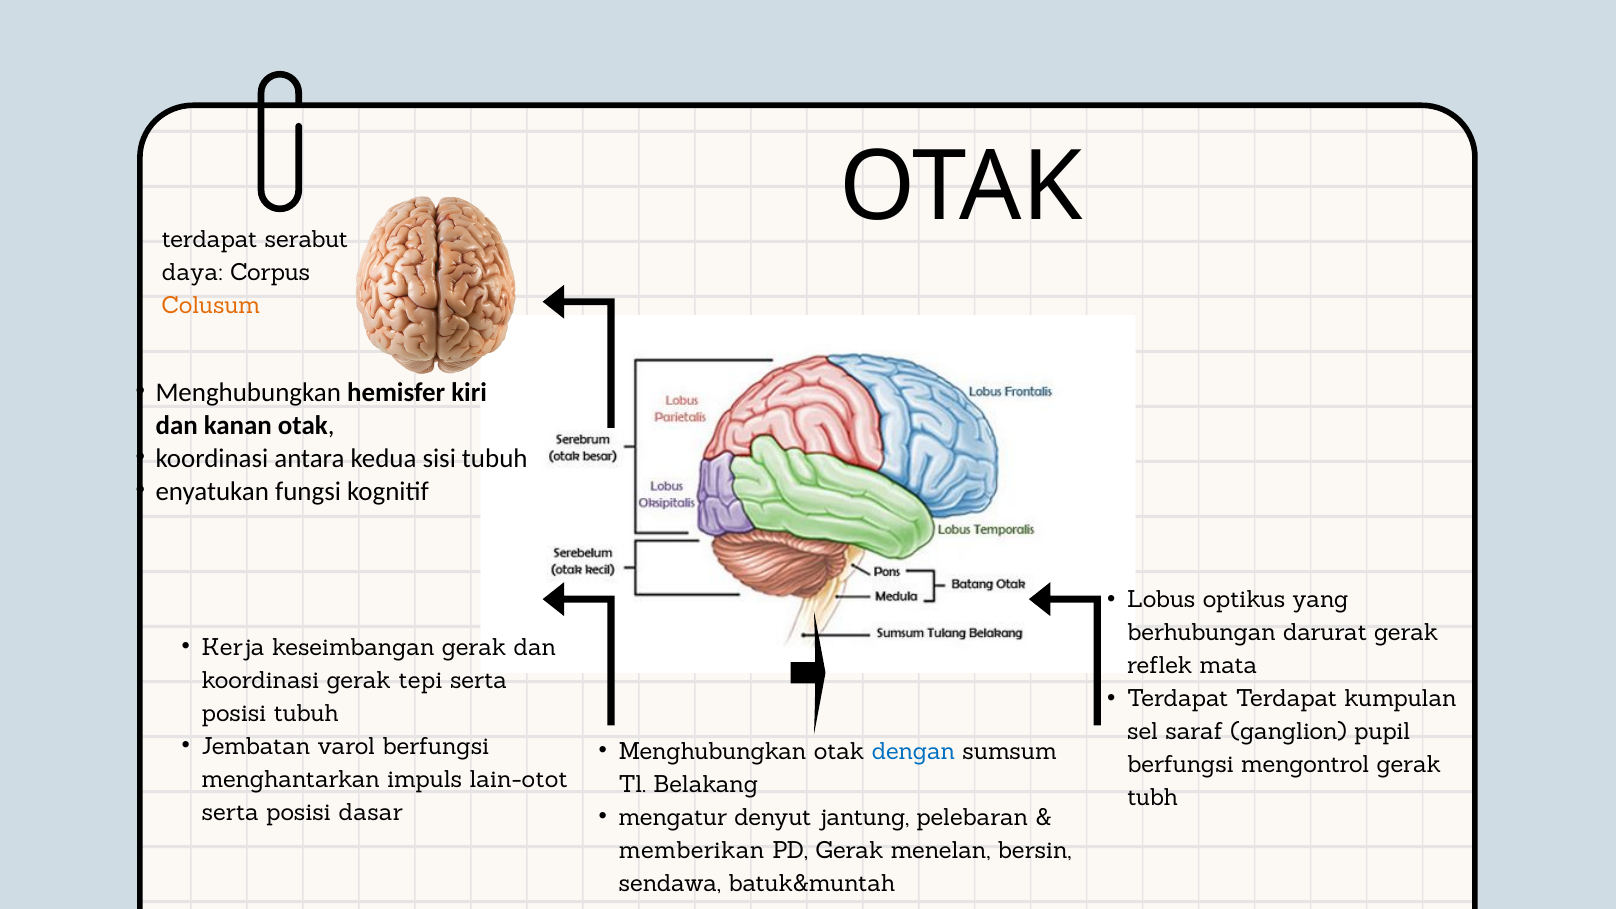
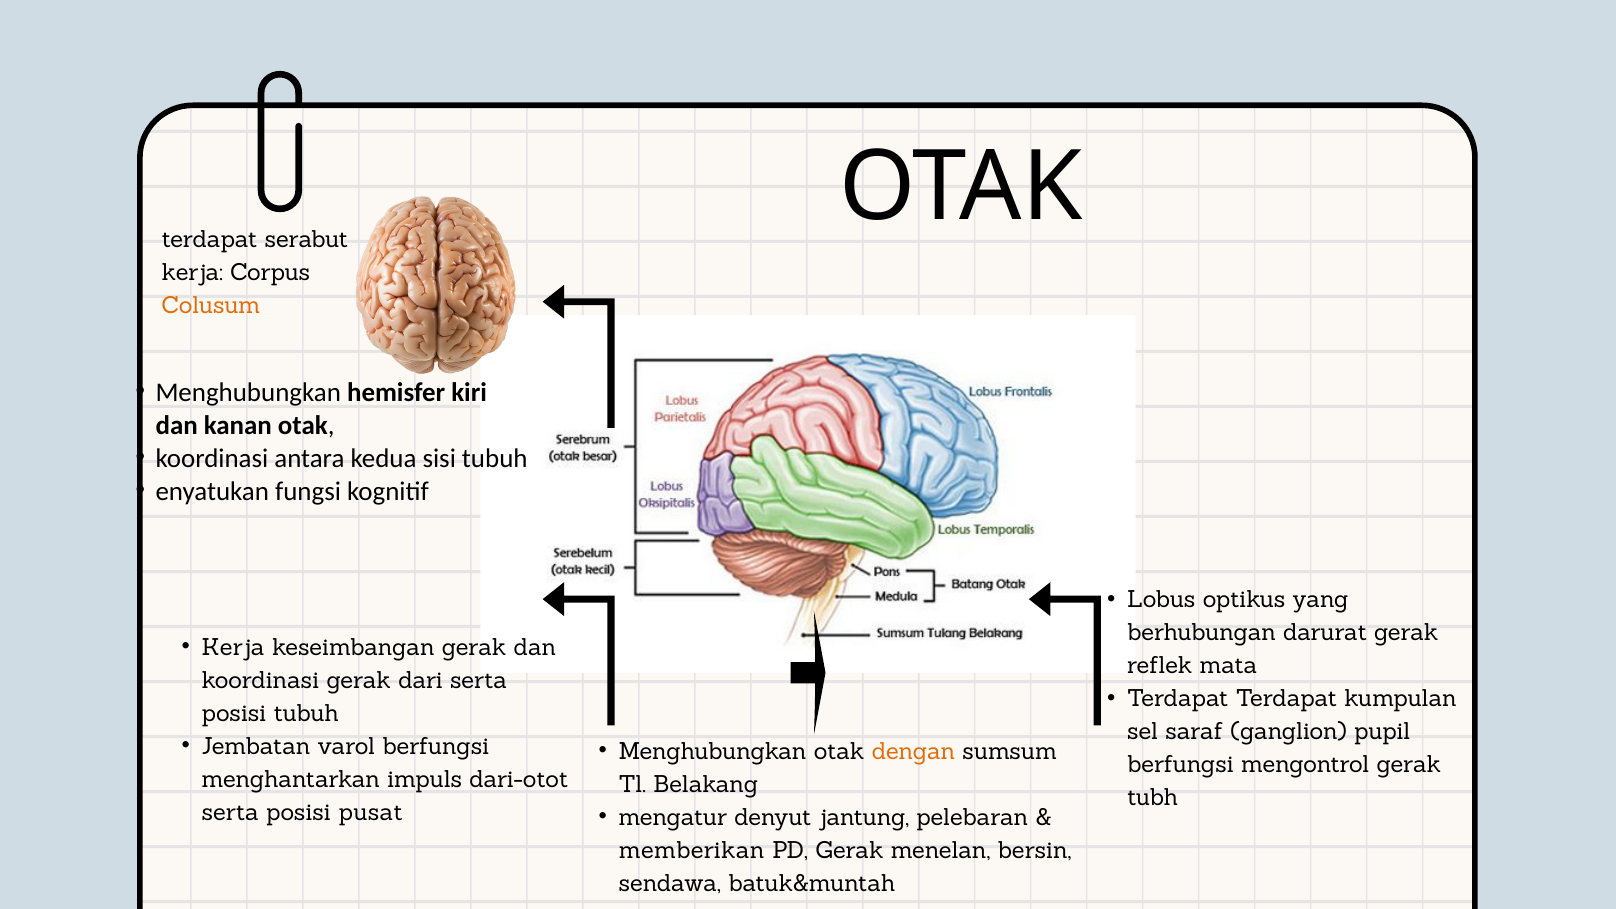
daya at (192, 272): daya -> kerja
tepi: tepi -> dari
dengan colour: blue -> orange
lain-otot: lain-otot -> dari-otot
dasar: dasar -> pusat
